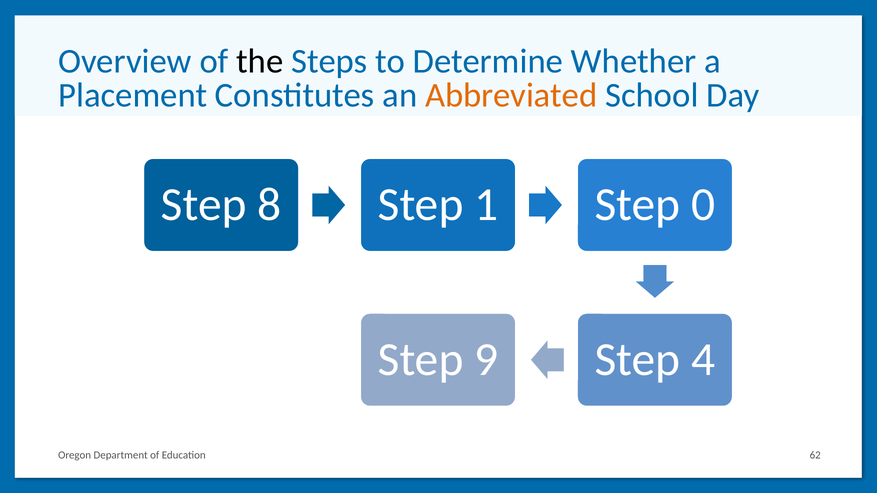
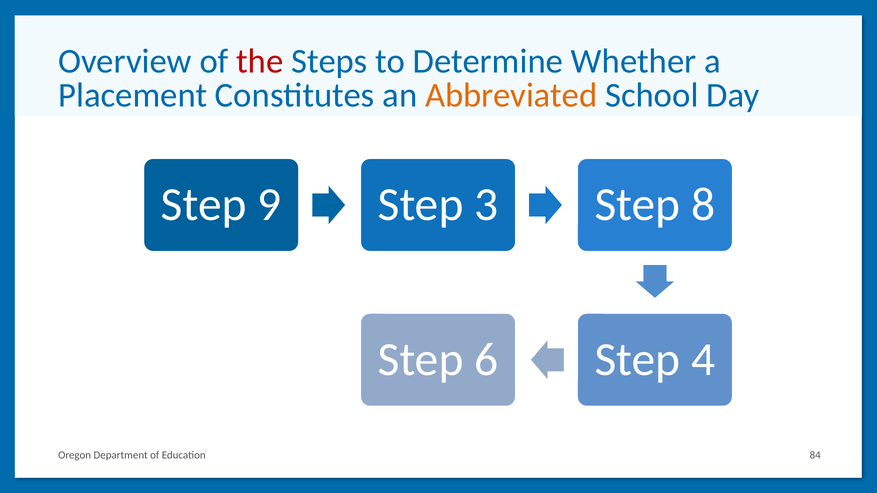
the colour: black -> red
8: 8 -> 9
1: 1 -> 3
0: 0 -> 8
9: 9 -> 6
62: 62 -> 84
